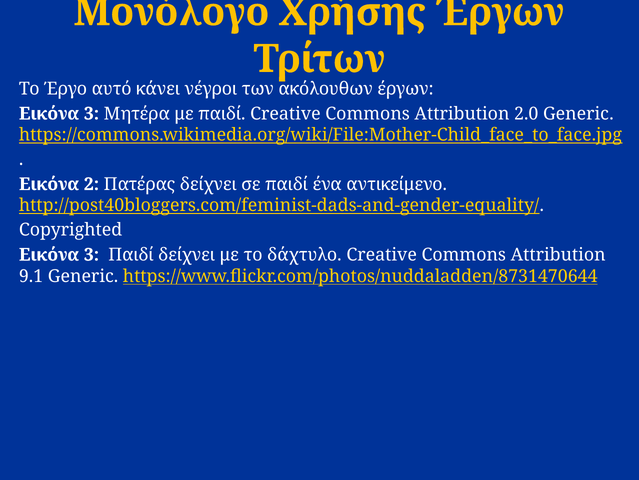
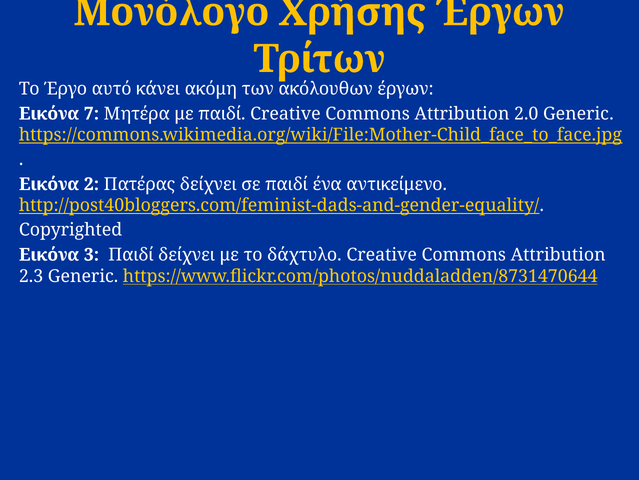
νέγροι: νέγροι -> ακόμη
3 at (91, 114): 3 -> 7
9.1: 9.1 -> 2.3
